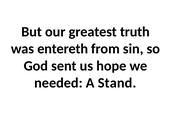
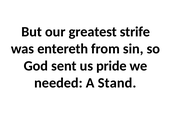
truth: truth -> strife
hope: hope -> pride
